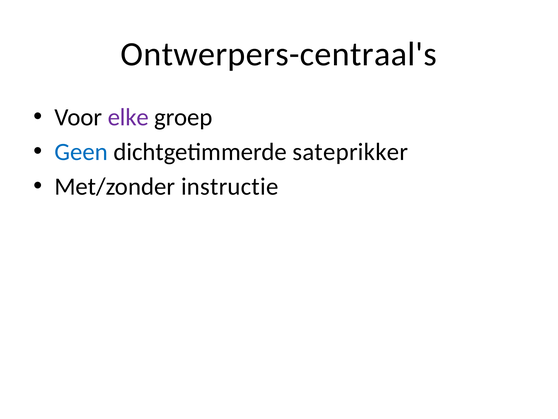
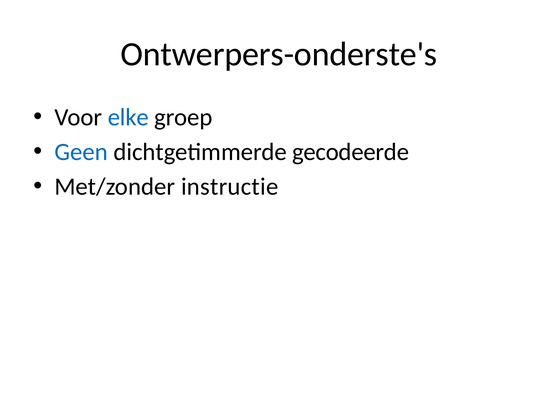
Ontwerpers-centraal's: Ontwerpers-centraal's -> Ontwerpers-onderste's
elke colour: purple -> blue
sateprikker: sateprikker -> gecodeerde
